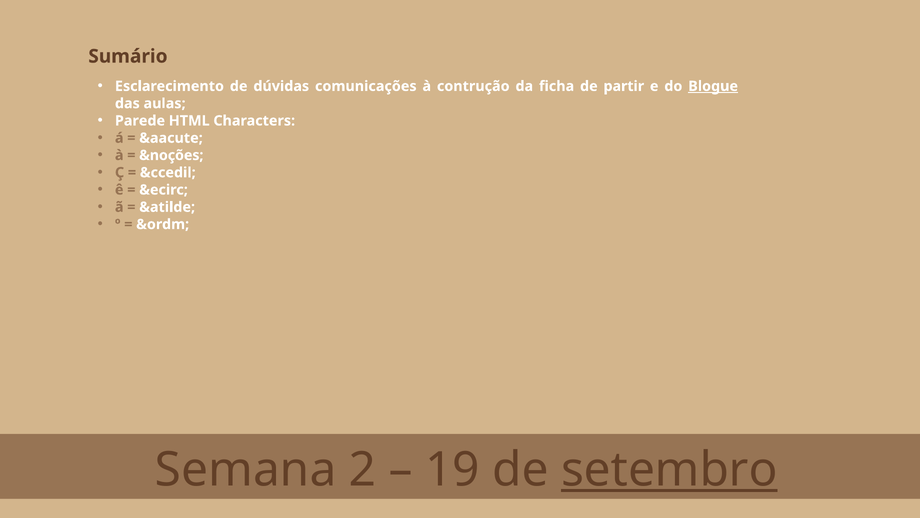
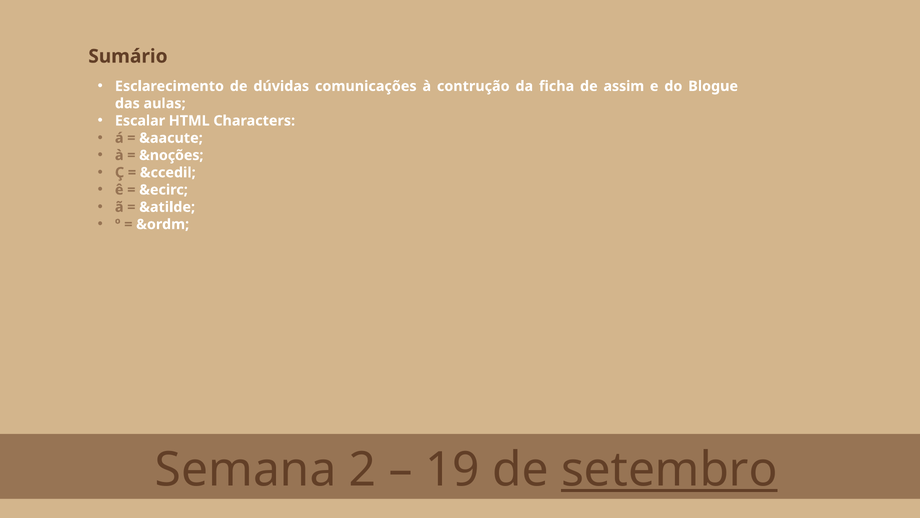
partir: partir -> assim
Blogue underline: present -> none
Parede: Parede -> Escalar
